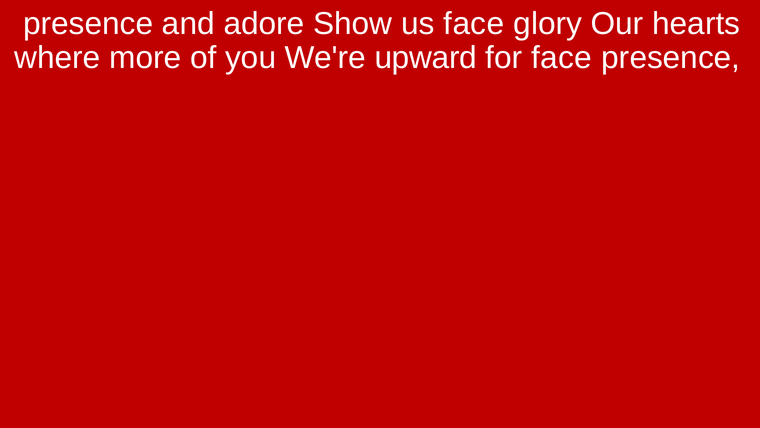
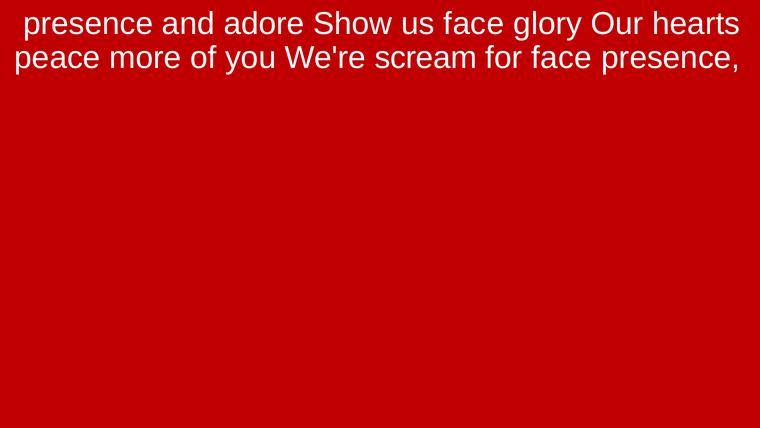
where: where -> peace
upward: upward -> scream
